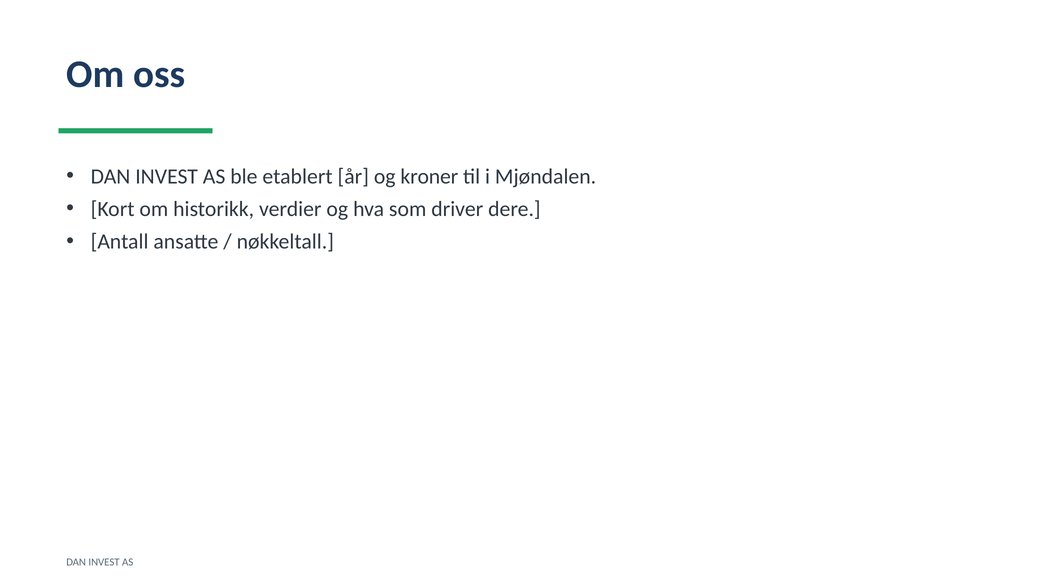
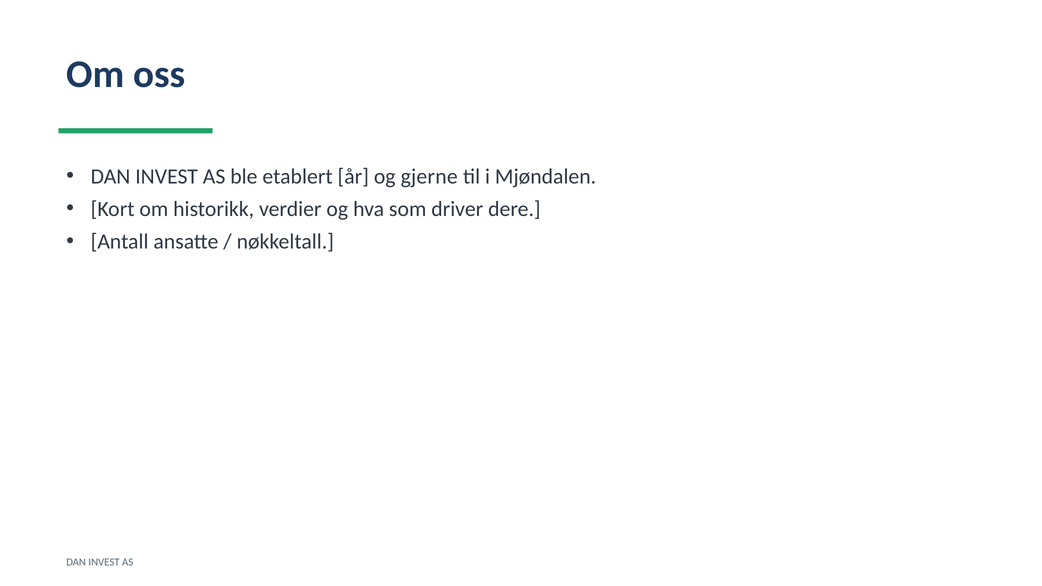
kroner: kroner -> gjerne
